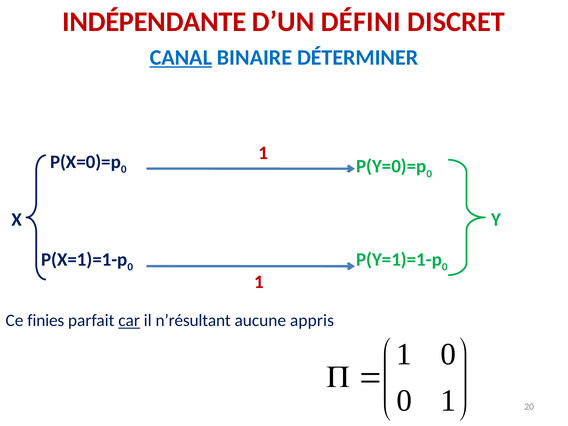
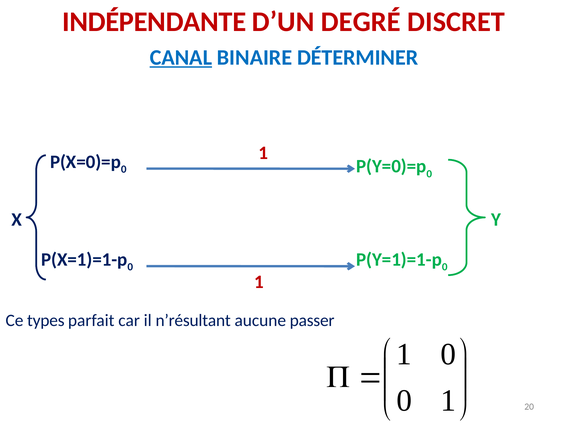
DÉFINI: DÉFINI -> DEGRÉ
finies: finies -> types
car underline: present -> none
appris: appris -> passer
